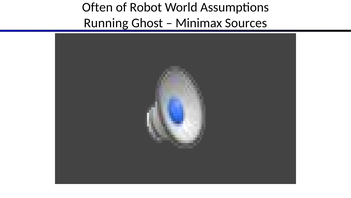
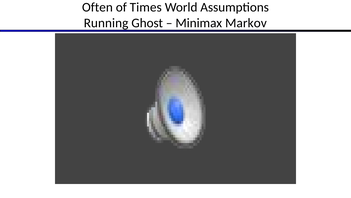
Robot: Robot -> Times
Sources: Sources -> Markov
